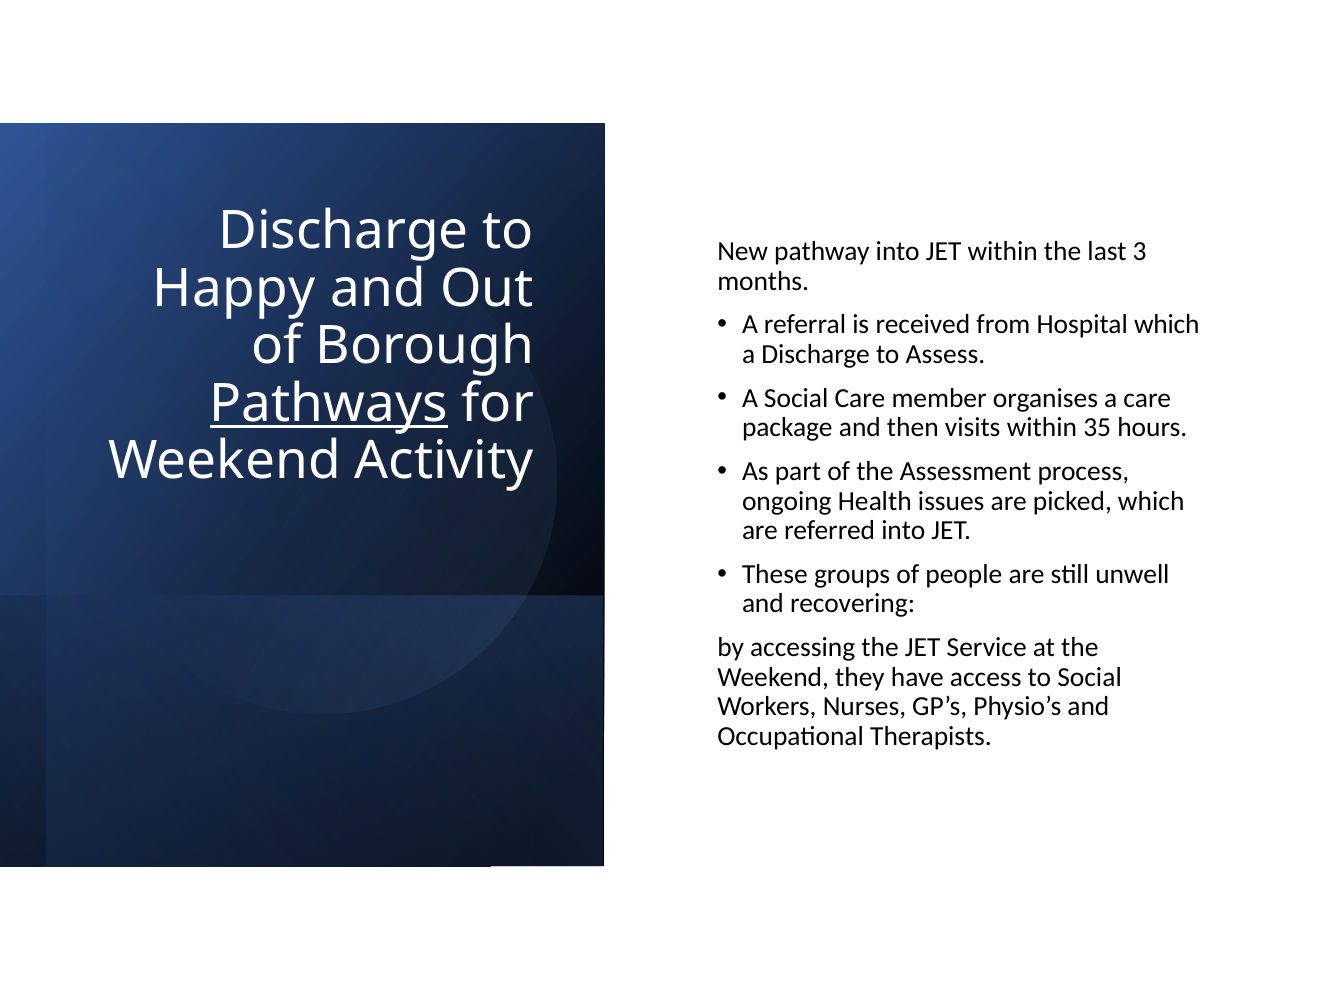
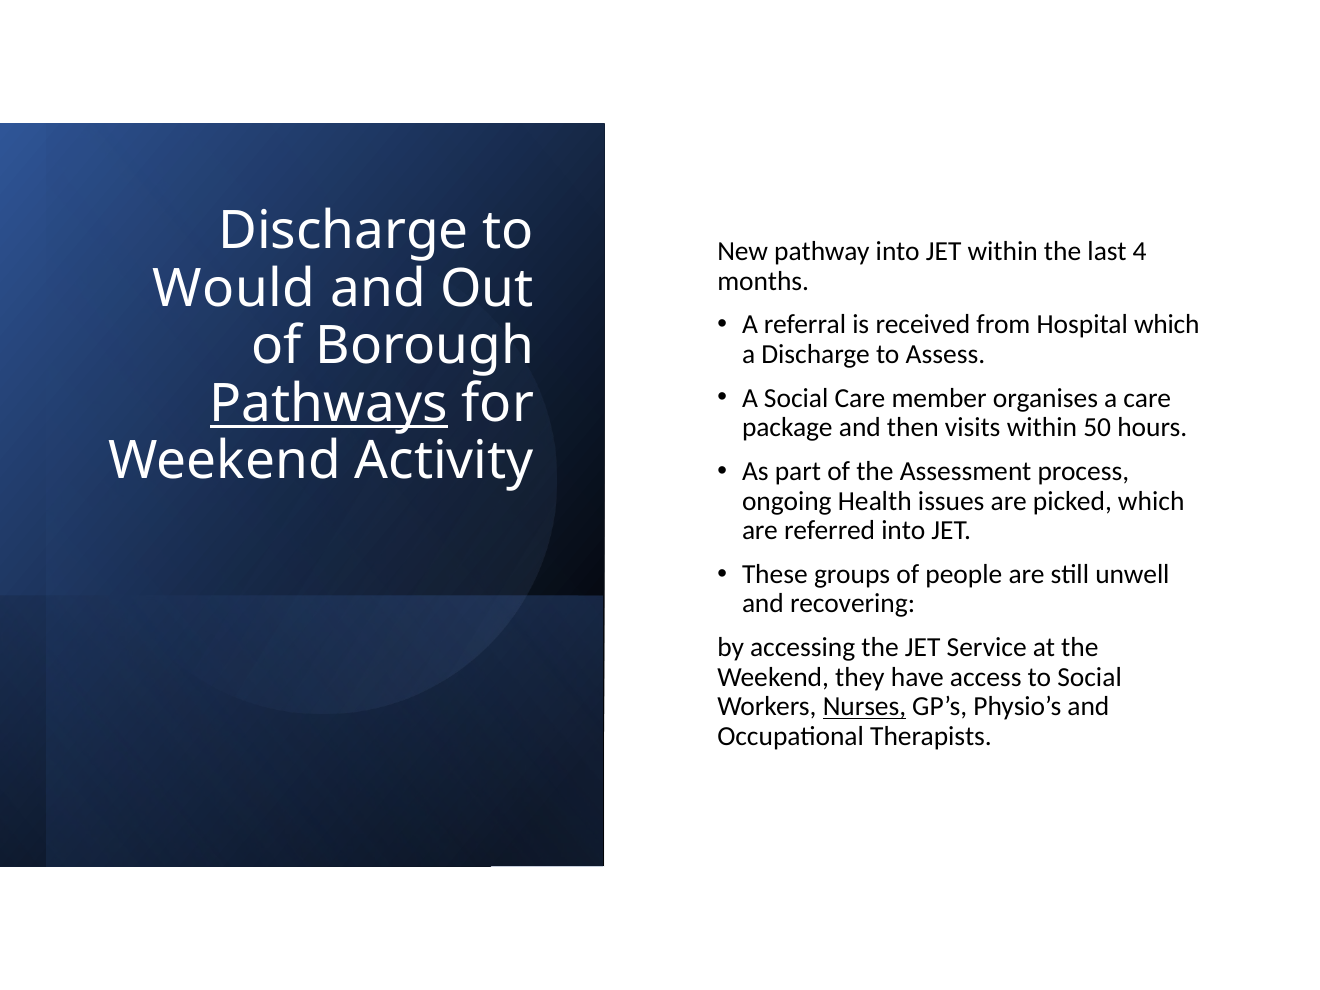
3: 3 -> 4
Happy: Happy -> Would
35: 35 -> 50
Nurses underline: none -> present
